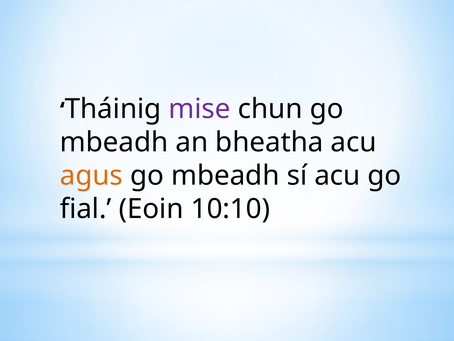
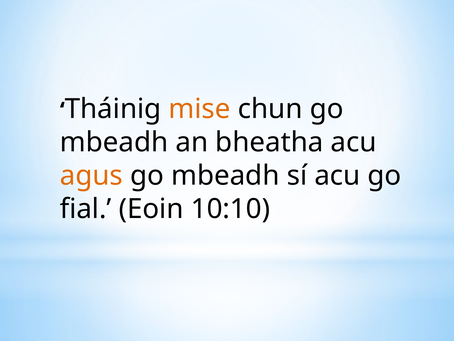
mise colour: purple -> orange
